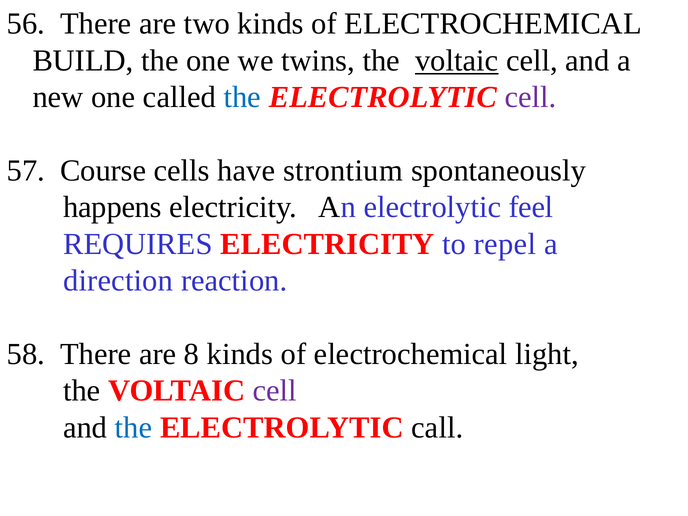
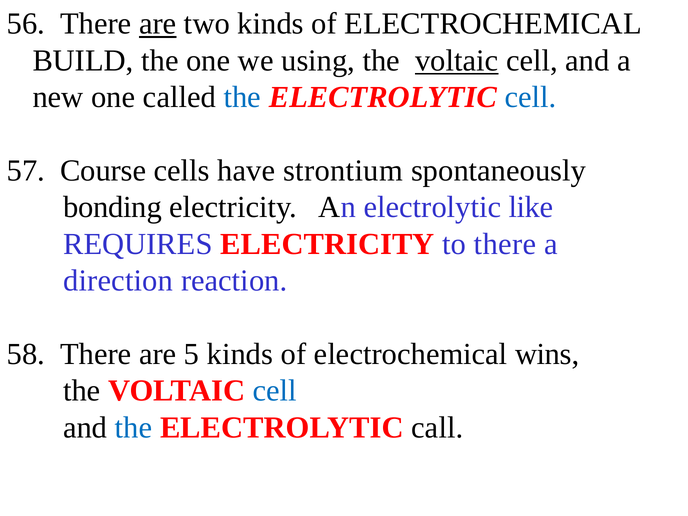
are at (158, 24) underline: none -> present
twins: twins -> using
cell at (531, 97) colour: purple -> blue
happens: happens -> bonding
feel: feel -> like
to repel: repel -> there
8: 8 -> 5
light: light -> wins
cell at (275, 391) colour: purple -> blue
